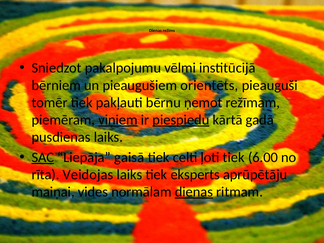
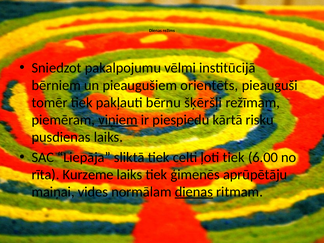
ņemot: ņemot -> šķēršļi
piespiedu underline: present -> none
gadā: gadā -> risku
SAC underline: present -> none
gaisā: gaisā -> sliktā
Veidojas: Veidojas -> Kurzeme
eksperts: eksperts -> ģimenēs
